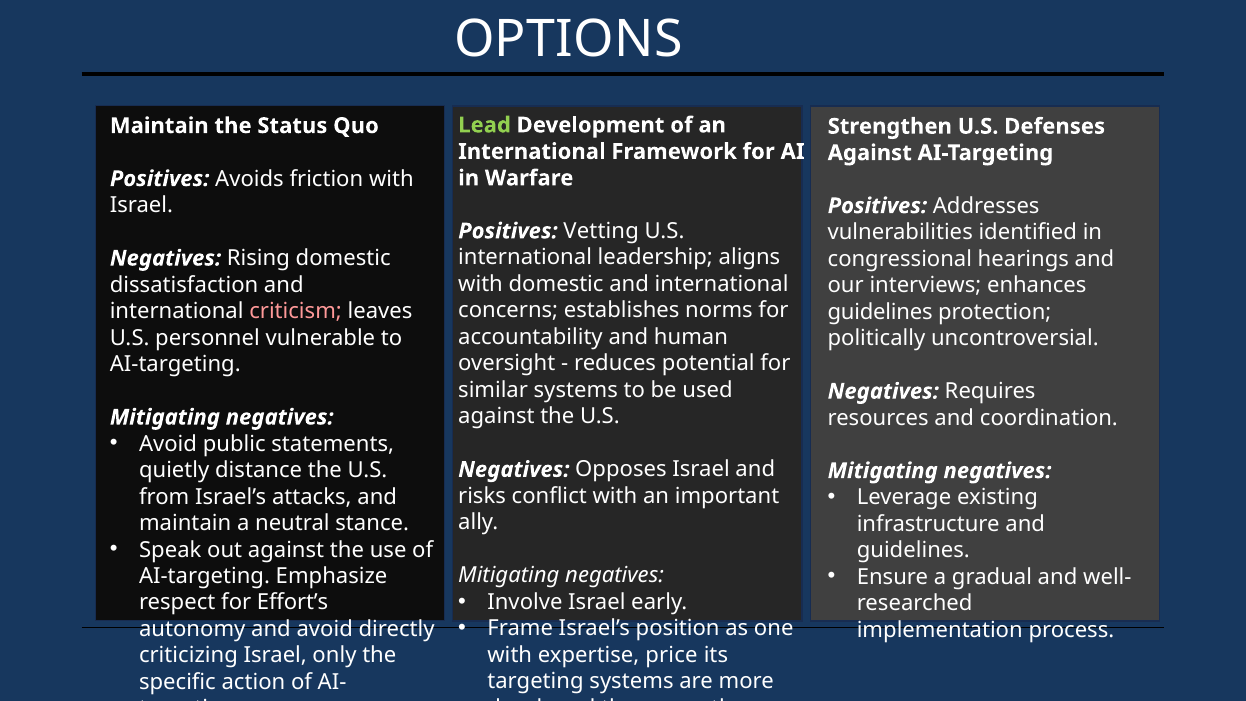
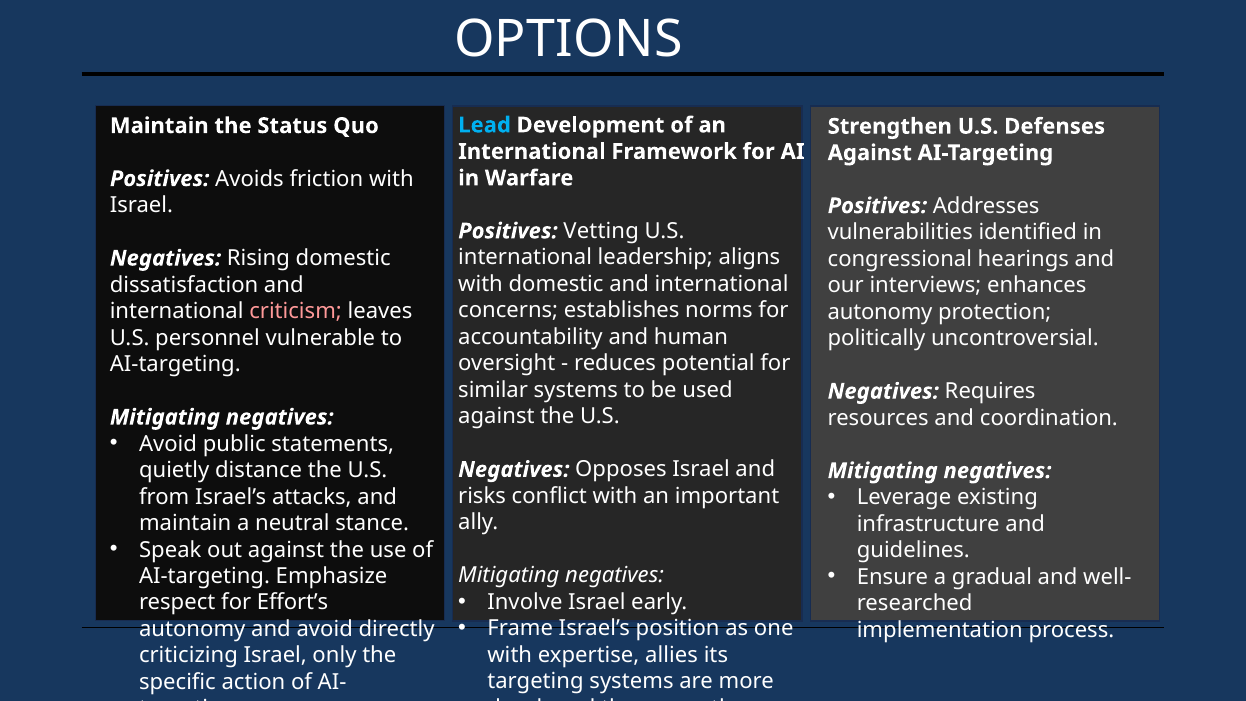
Lead colour: light green -> light blue
guidelines at (880, 312): guidelines -> autonomy
price: price -> allies
